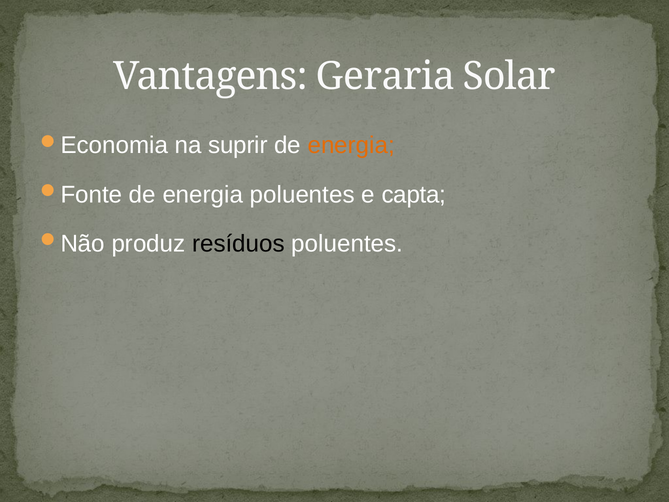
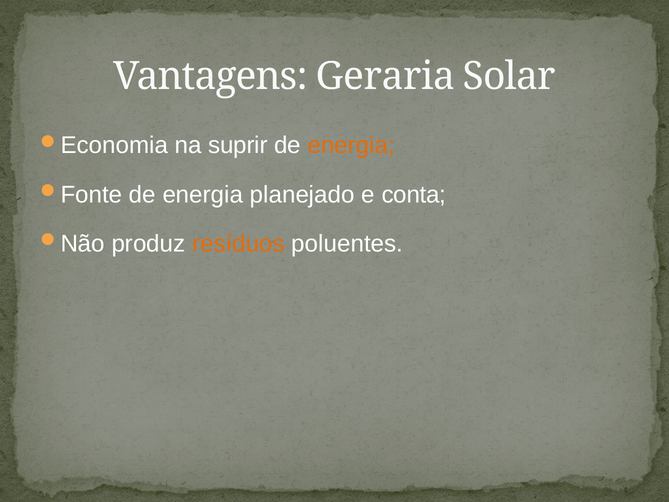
energia poluentes: poluentes -> planejado
capta: capta -> conta
resíduos colour: black -> orange
